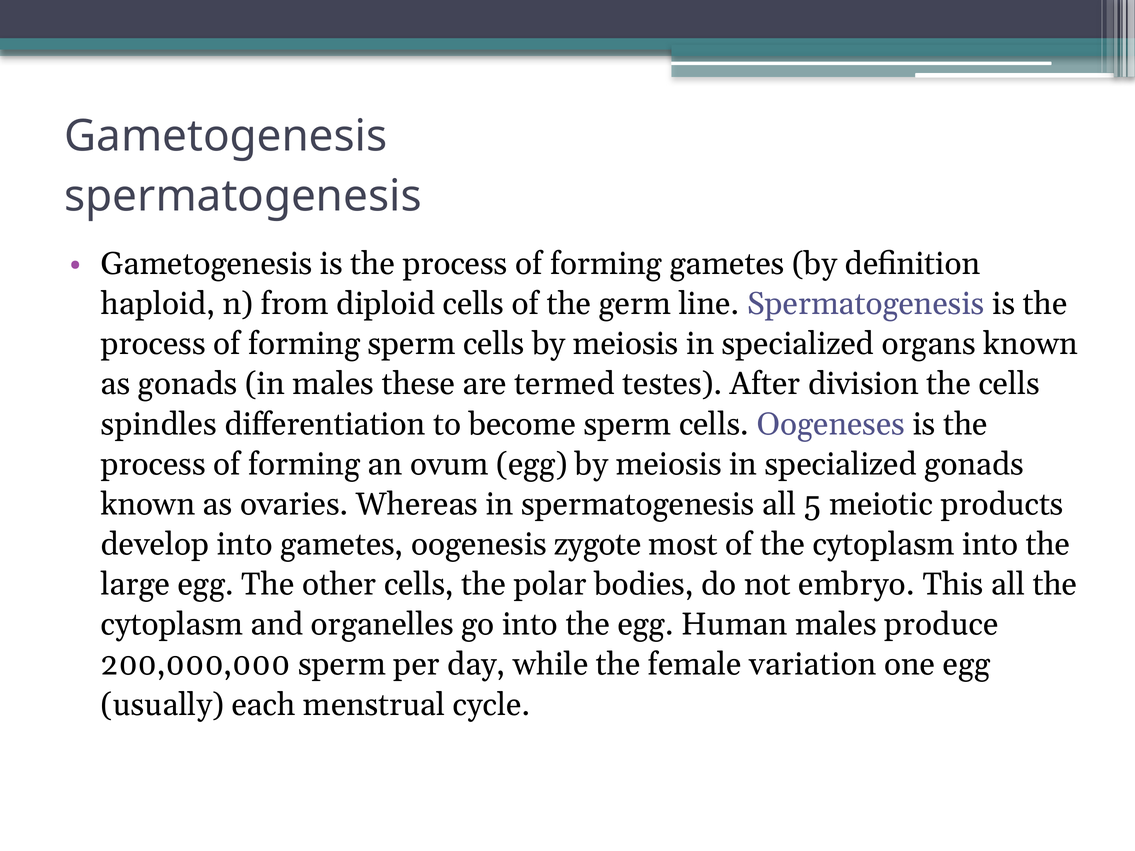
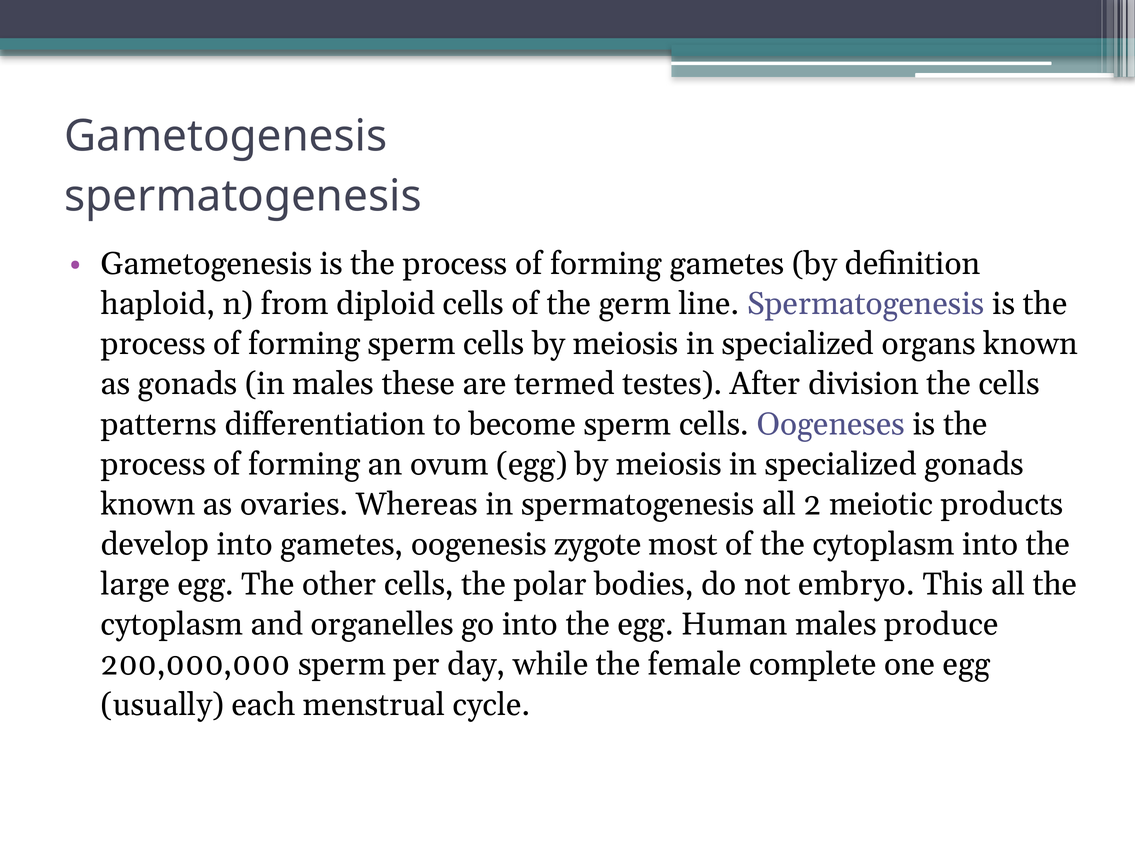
spindles: spindles -> patterns
5: 5 -> 2
variation: variation -> complete
